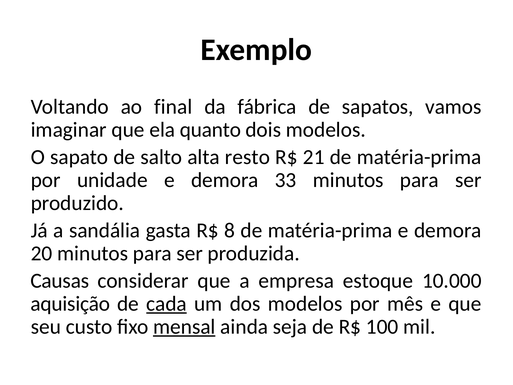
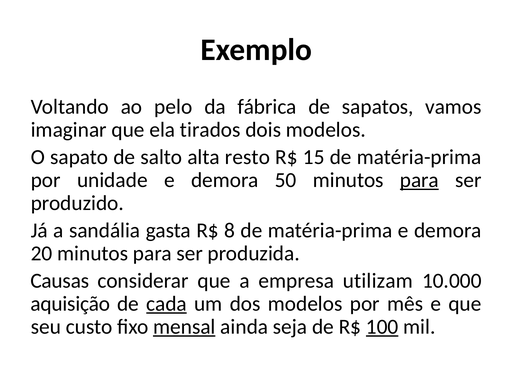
final: final -> pelo
quanto: quanto -> tirados
21: 21 -> 15
33: 33 -> 50
para at (419, 180) underline: none -> present
estoque: estoque -> utilizam
100 underline: none -> present
